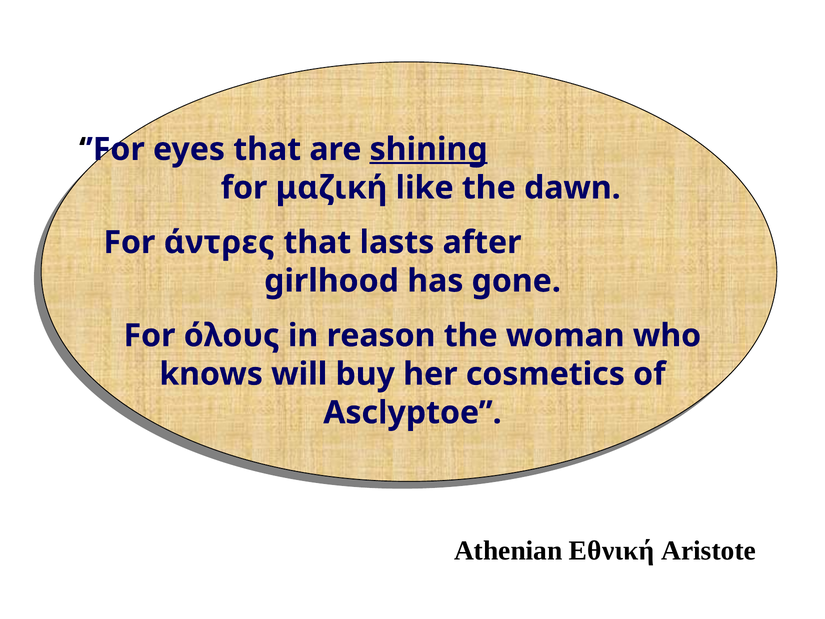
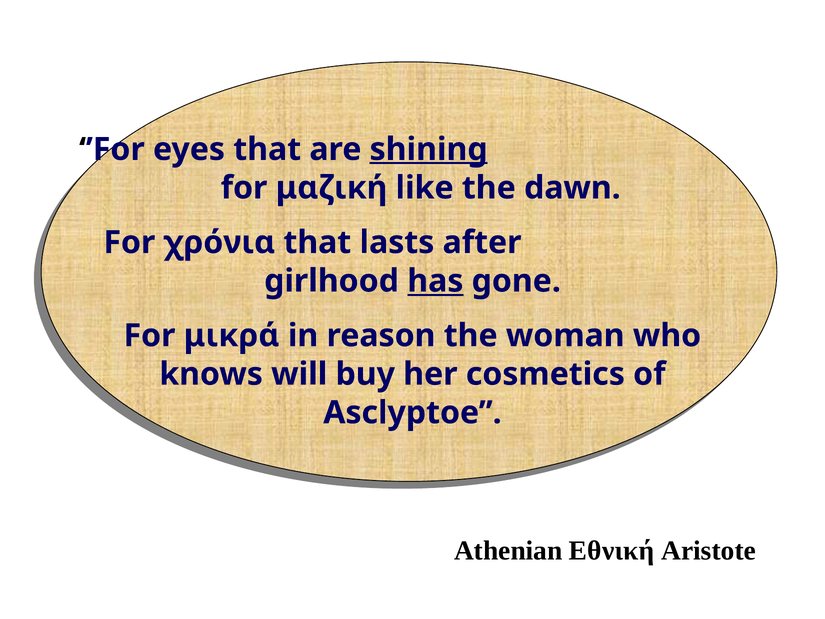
άντρες: άντρες -> χρόνια
has underline: none -> present
όλους: όλους -> μικρά
